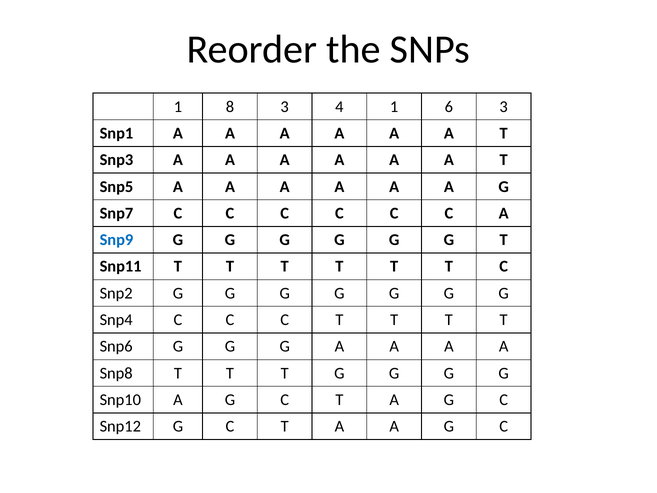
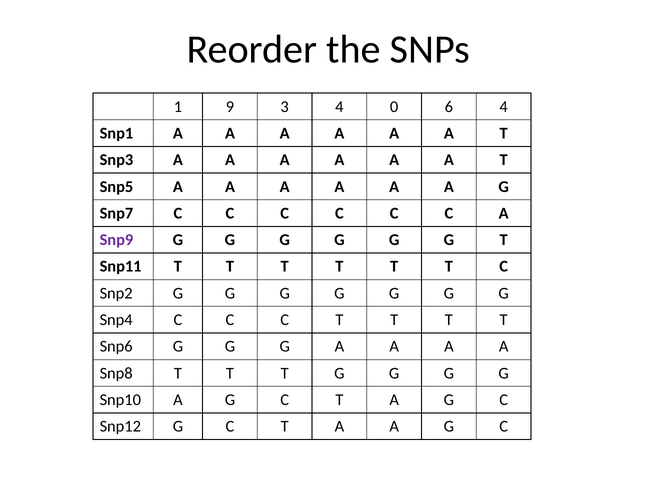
8: 8 -> 9
4 1: 1 -> 0
6 3: 3 -> 4
Snp9 colour: blue -> purple
